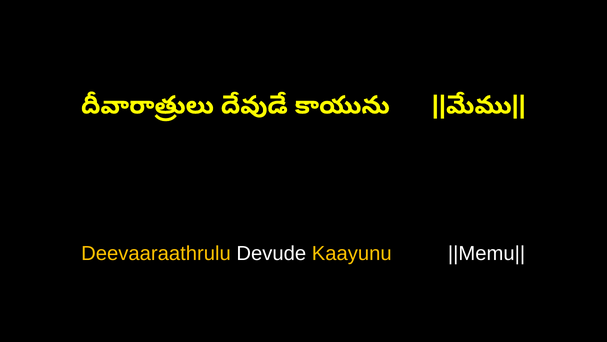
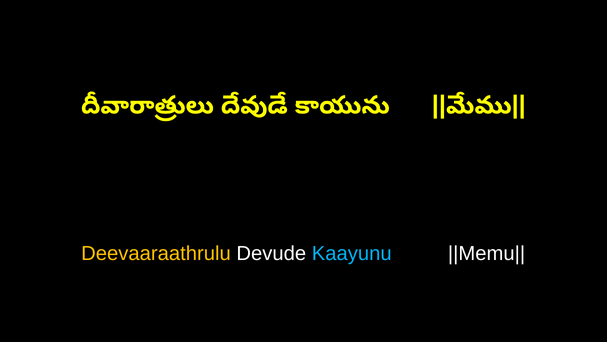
Kaayunu colour: yellow -> light blue
